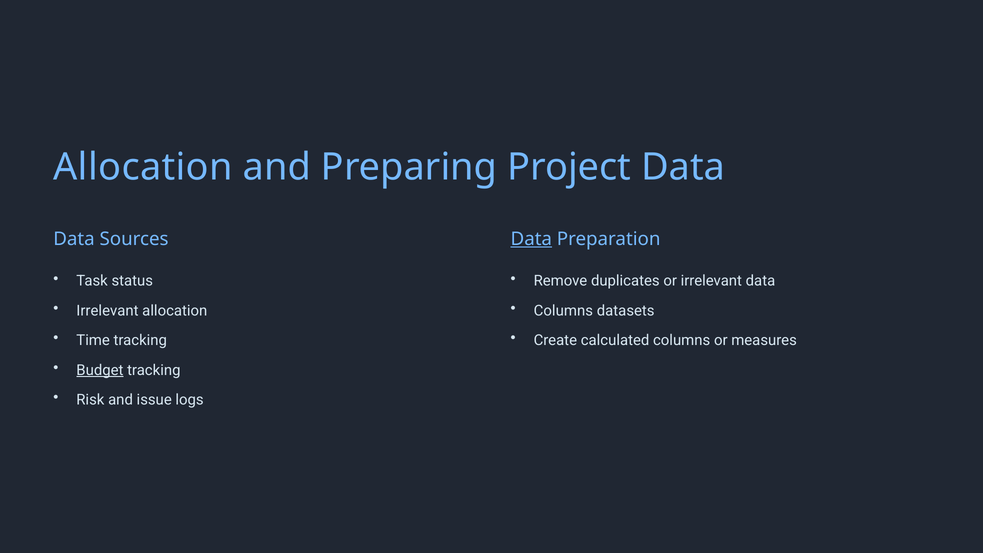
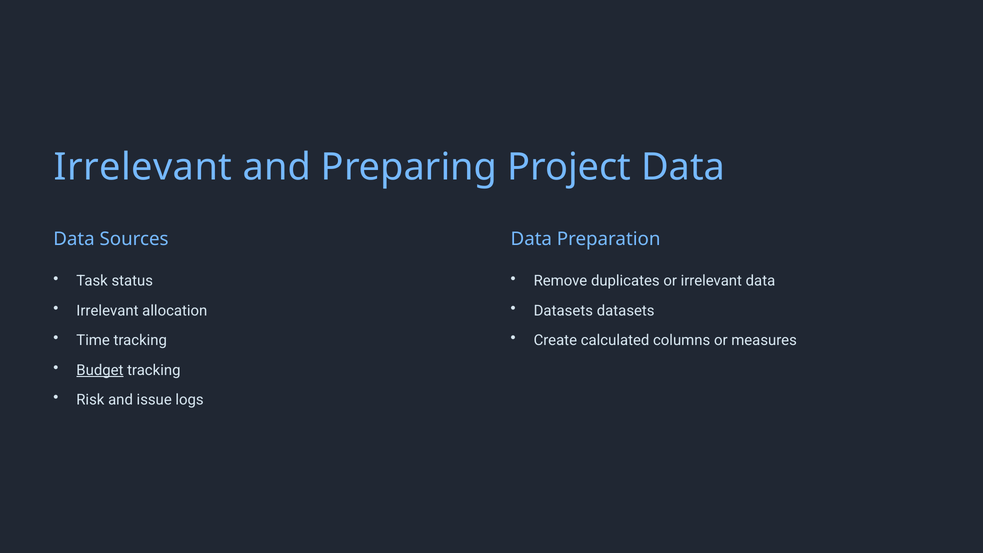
Allocation at (143, 167): Allocation -> Irrelevant
Data at (531, 239) underline: present -> none
Columns at (563, 311): Columns -> Datasets
